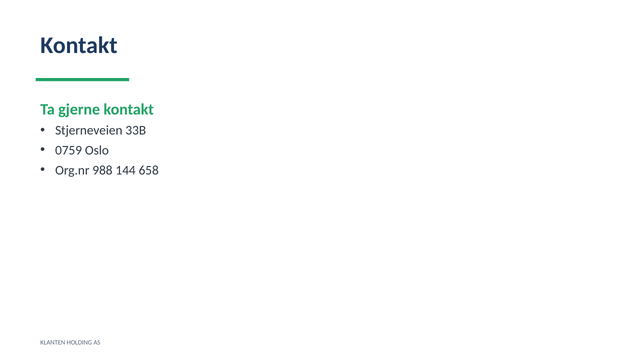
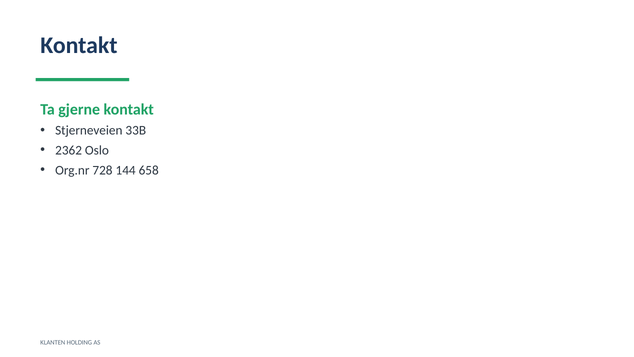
0759: 0759 -> 2362
988: 988 -> 728
